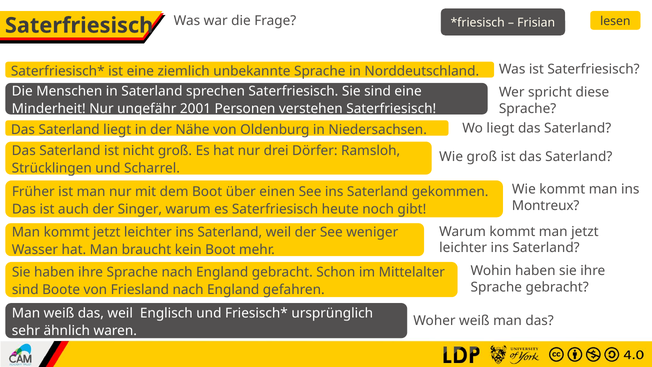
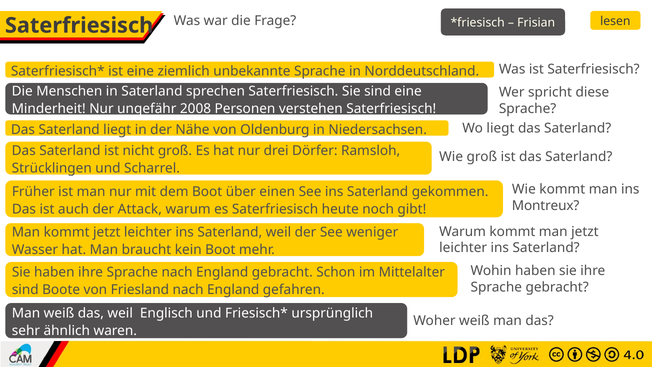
2001: 2001 -> 2008
Singer: Singer -> Attack
